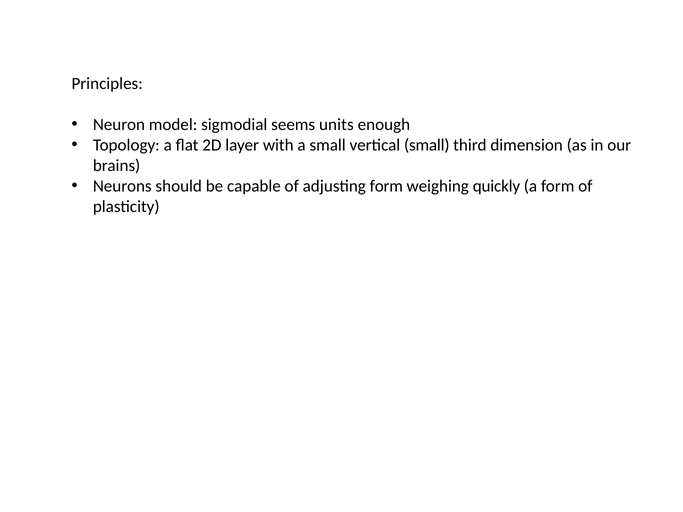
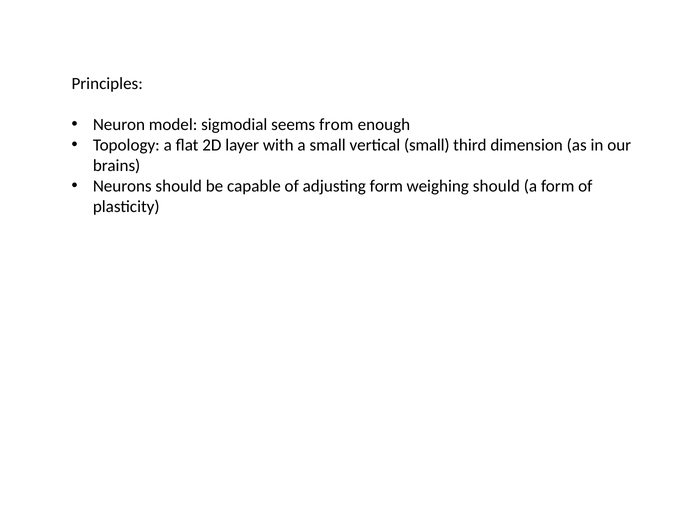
units: units -> from
weighing quickly: quickly -> should
